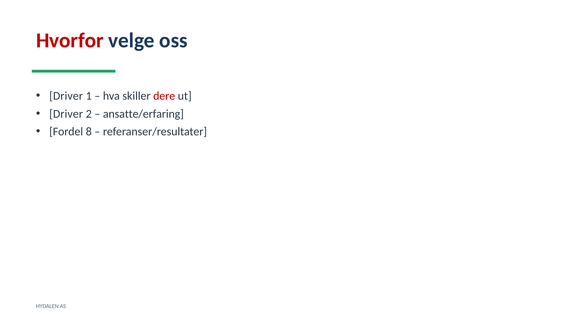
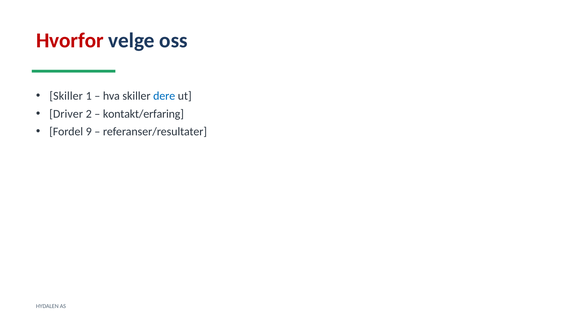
Driver at (66, 96): Driver -> Skiller
dere colour: red -> blue
ansatte/erfaring: ansatte/erfaring -> kontakt/erfaring
8: 8 -> 9
